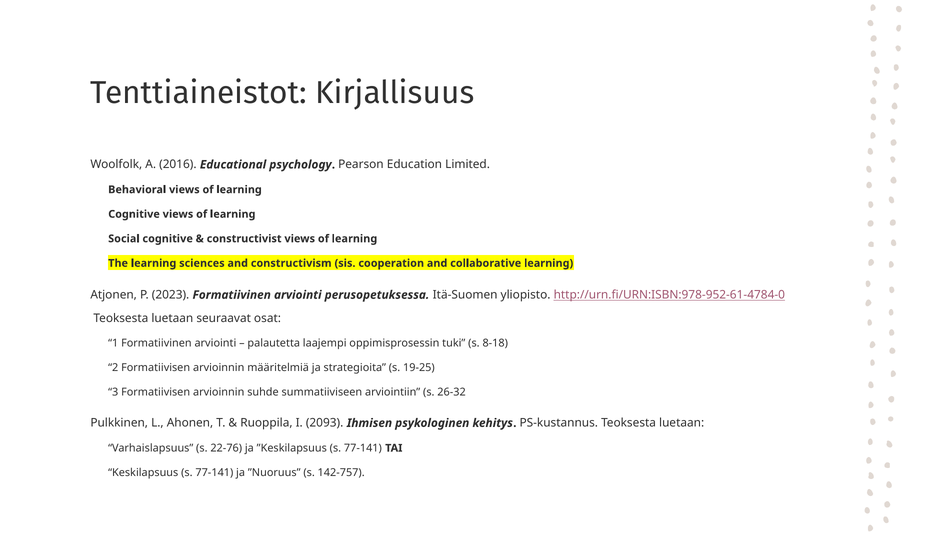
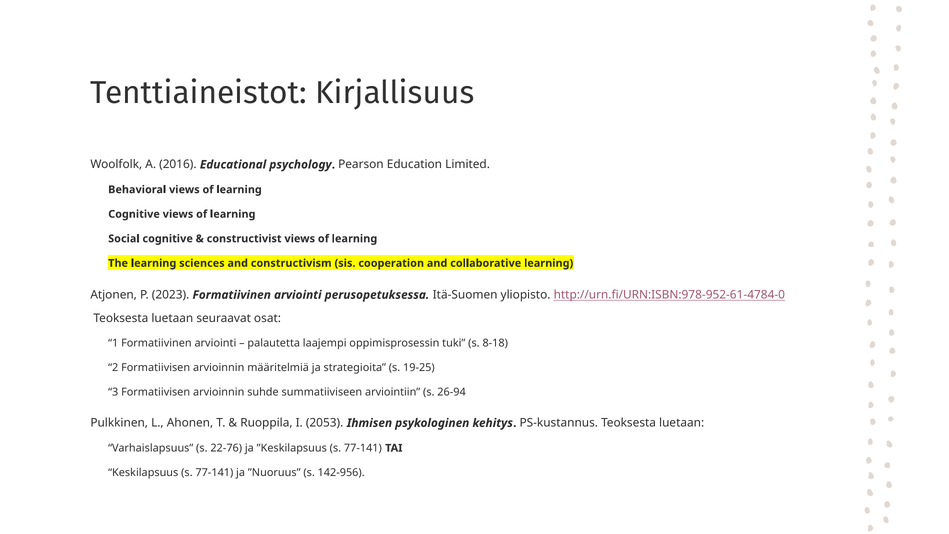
26-32: 26-32 -> 26-94
2093: 2093 -> 2053
142-757: 142-757 -> 142-956
